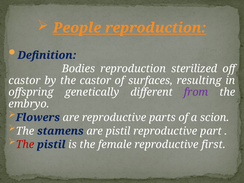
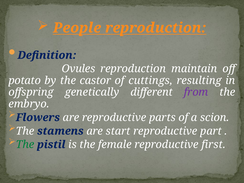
Bodies: Bodies -> Ovules
sterilized: sterilized -> maintain
castor at (25, 80): castor -> potato
surfaces: surfaces -> cuttings
are pistil: pistil -> start
The at (25, 145) colour: red -> green
